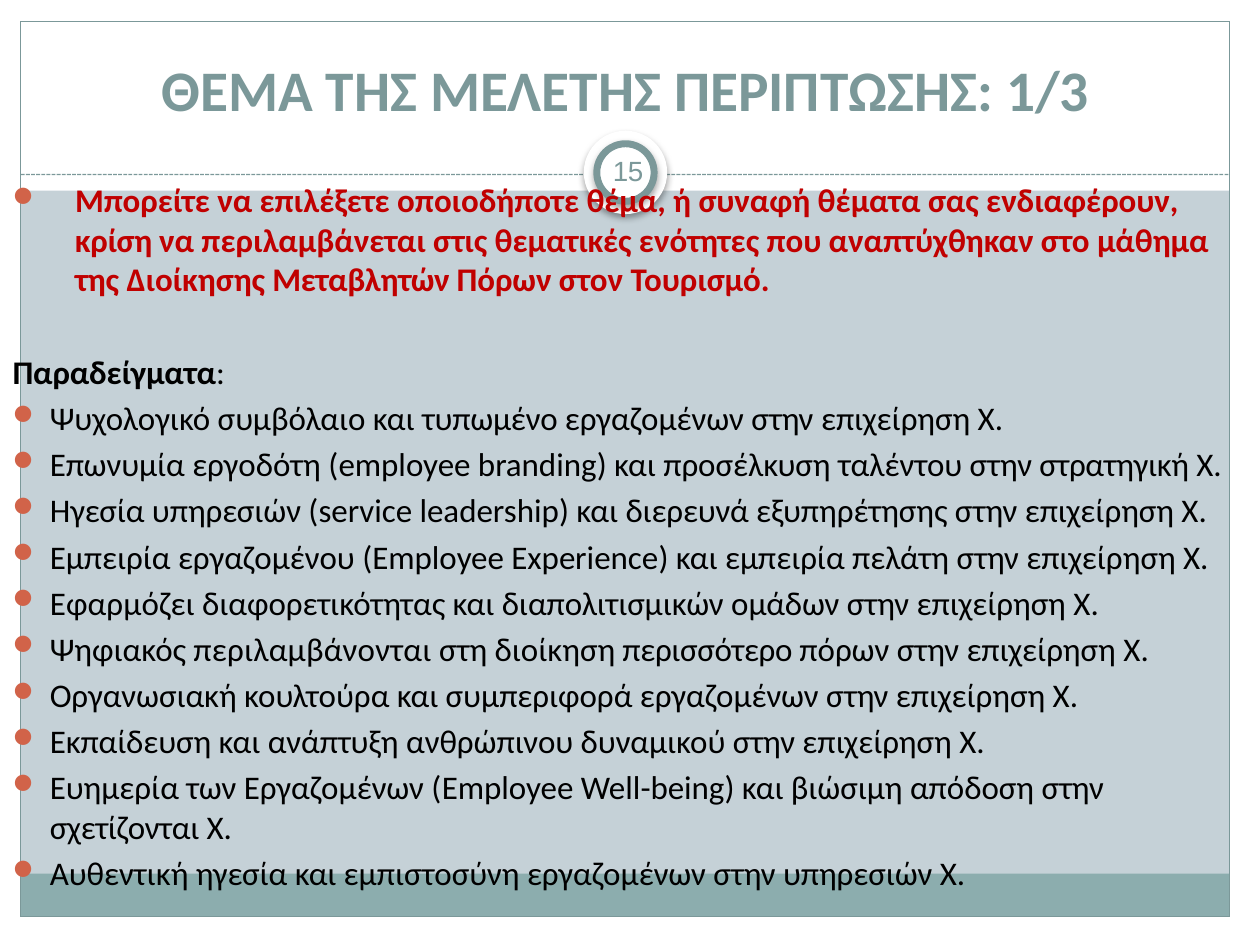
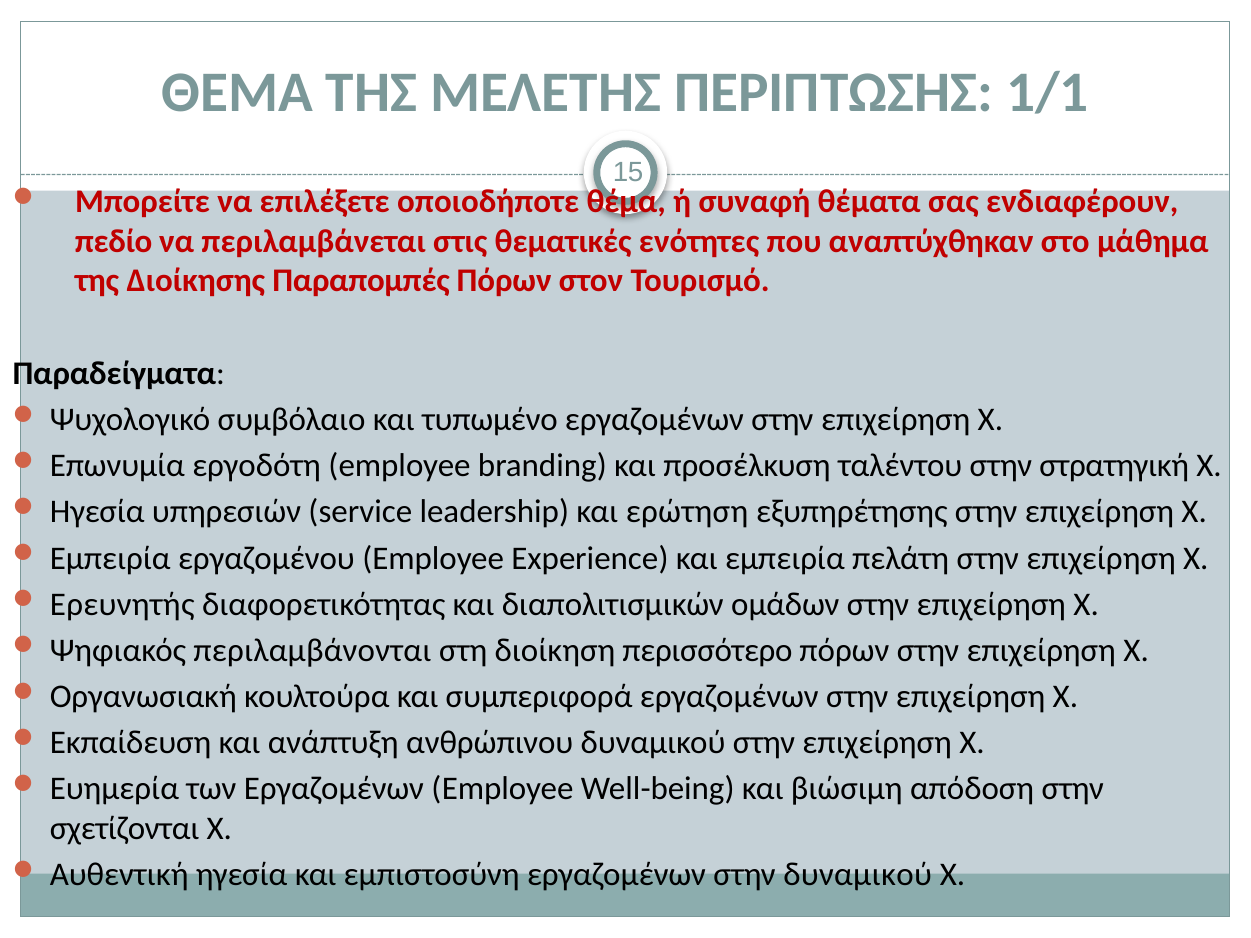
1/3: 1/3 -> 1/1
κρίση: κρίση -> πεδίο
Μεταβλητών: Μεταβλητών -> Παραπομπές
διερευνά: διερευνά -> ερώτηση
Εφαρμόζει: Εφαρμόζει -> Ερευνητής
στην υπηρεσιών: υπηρεσιών -> δυναμικού
